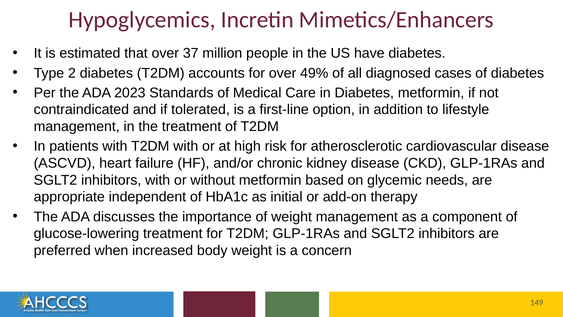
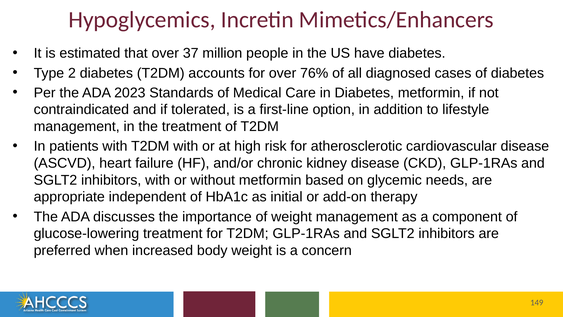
49%: 49% -> 76%
